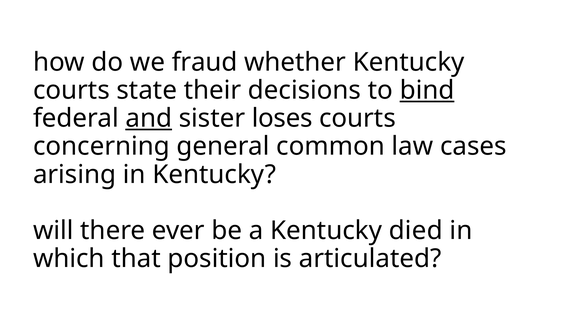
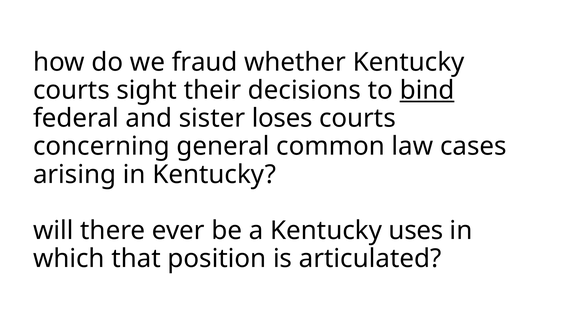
state: state -> sight
and underline: present -> none
died: died -> uses
